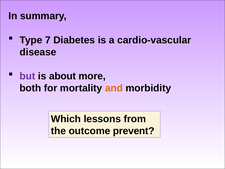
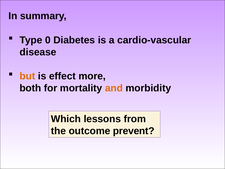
7: 7 -> 0
but colour: purple -> orange
about: about -> effect
